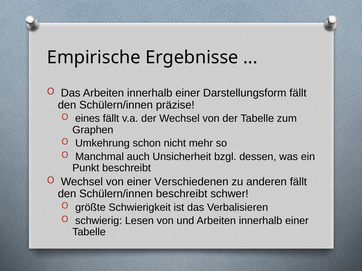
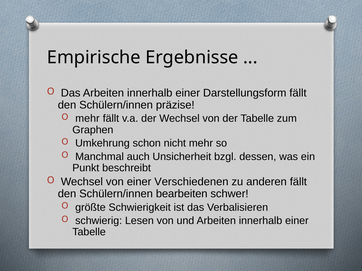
eines at (88, 119): eines -> mehr
Schülern/innen beschreibt: beschreibt -> bearbeiten
